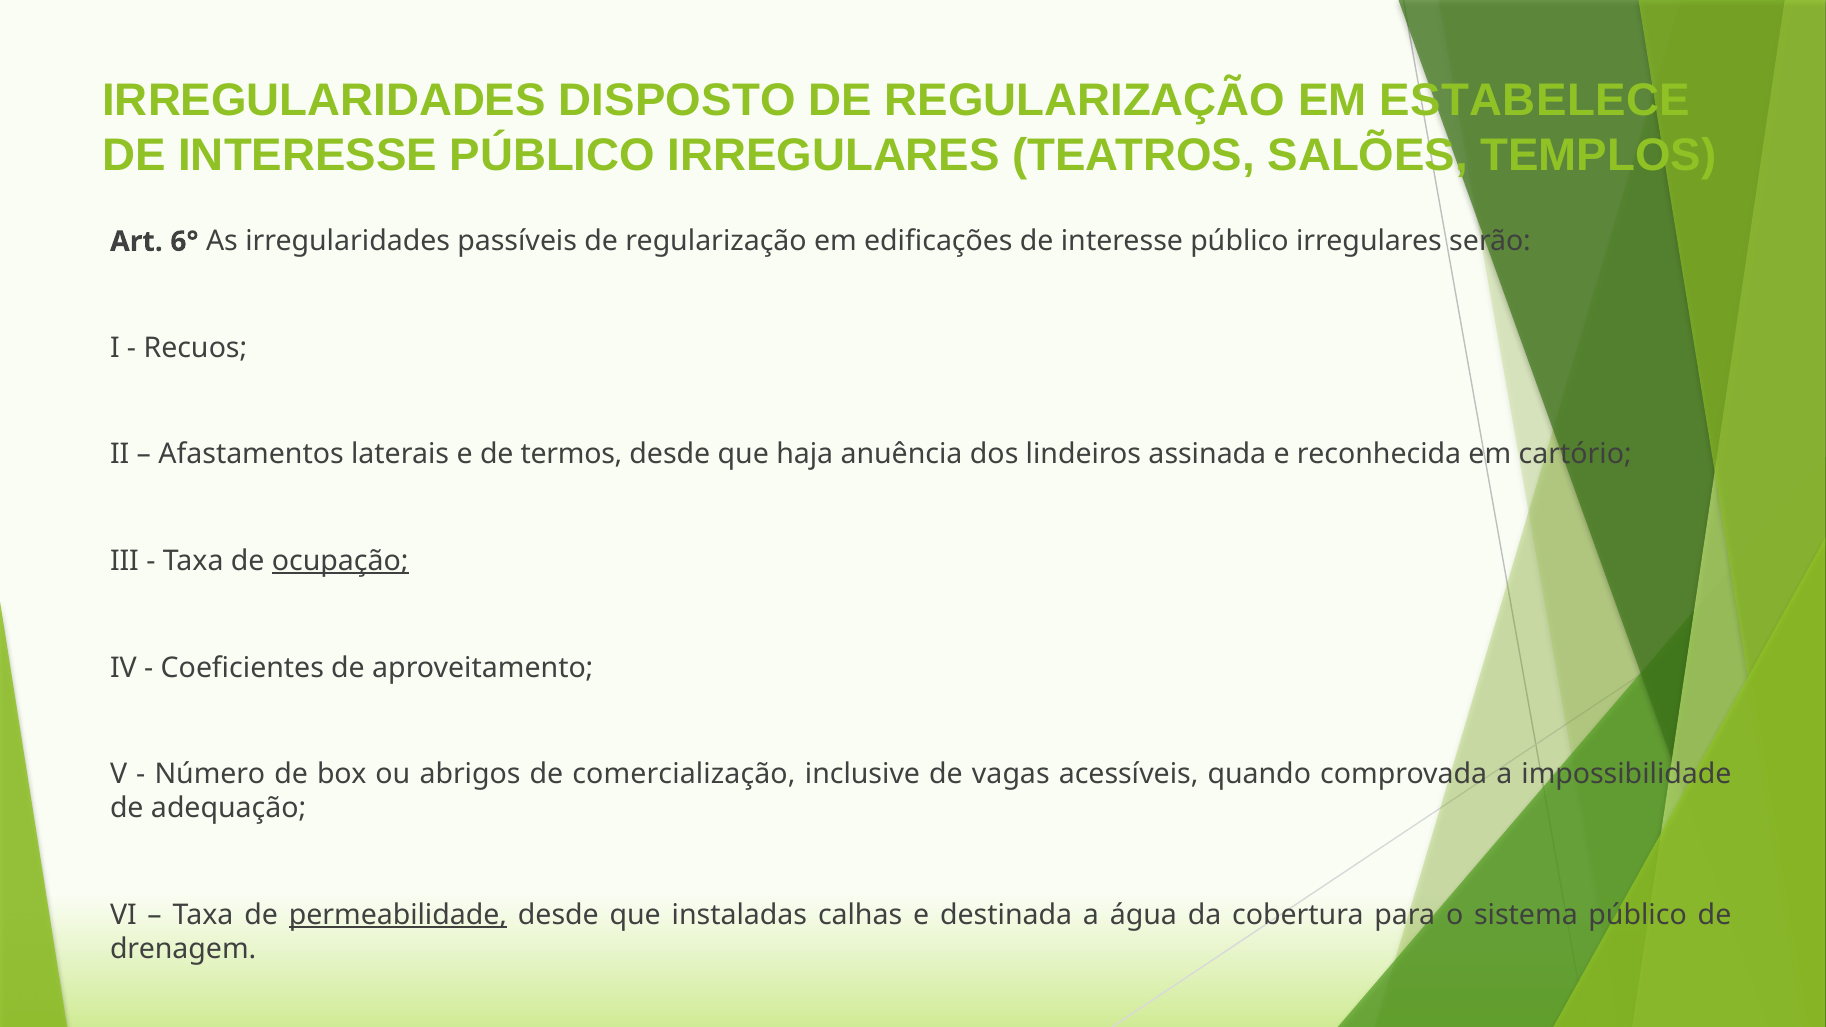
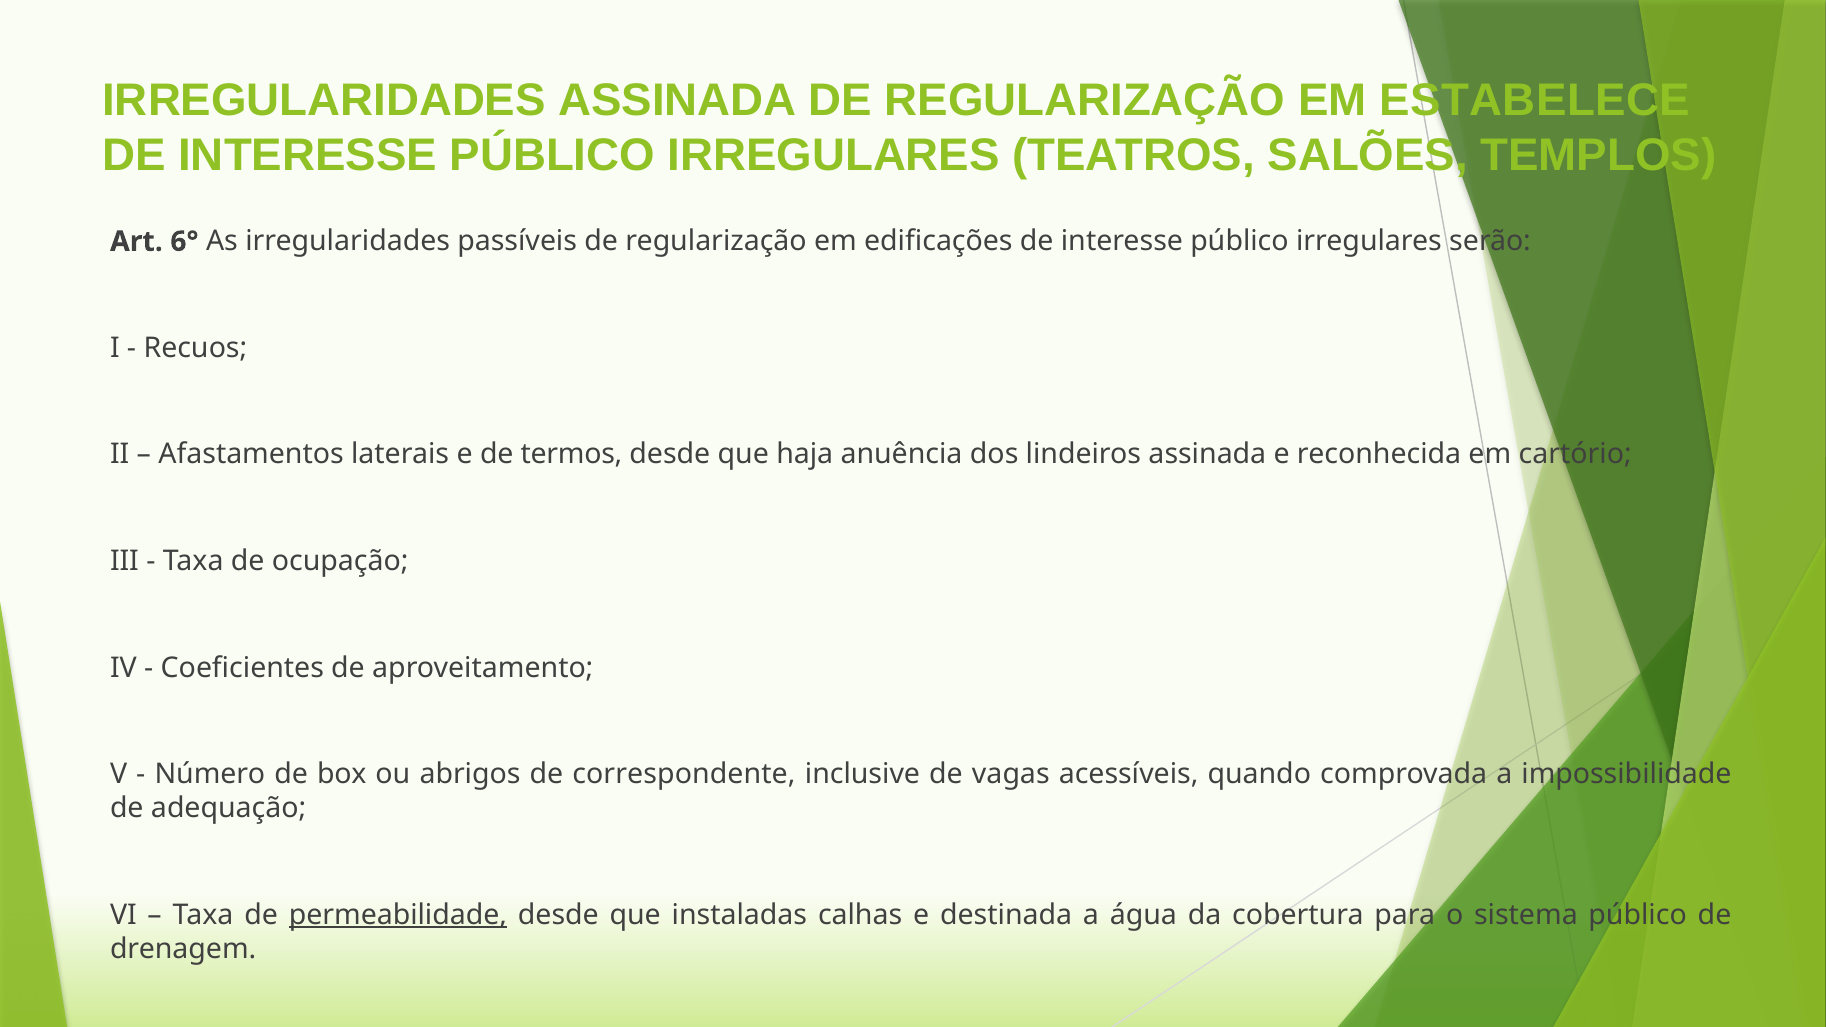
IRREGULARIDADES DISPOSTO: DISPOSTO -> ASSINADA
ocupação underline: present -> none
comercialização: comercialização -> correspondente
